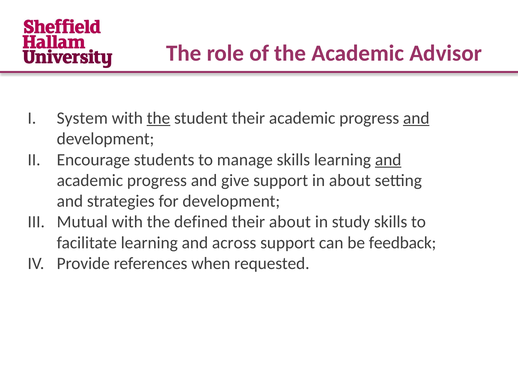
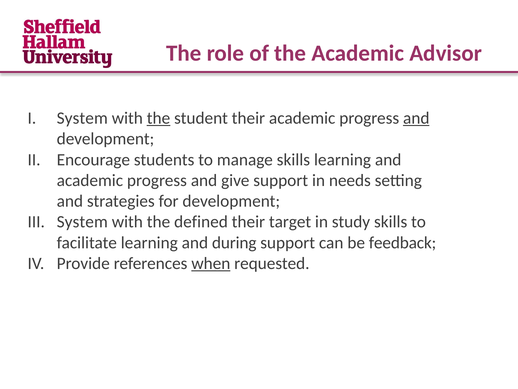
and at (388, 159) underline: present -> none
in about: about -> needs
Mutual at (82, 222): Mutual -> System
their about: about -> target
across: across -> during
when underline: none -> present
